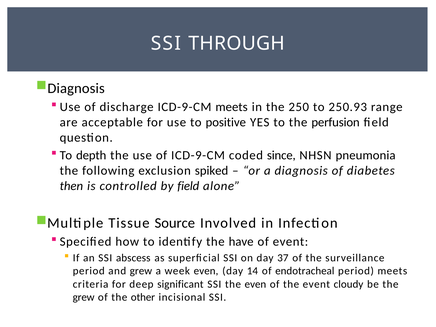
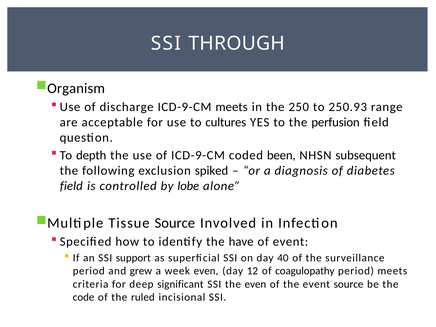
Diagnosis at (76, 88): Diagnosis -> Organism
positive: positive -> cultures
since: since -> been
pneumonia: pneumonia -> subsequent
then at (71, 186): then -> field
by field: field -> lobe
abscess: abscess -> support
37: 37 -> 40
14: 14 -> 12
endotracheal: endotracheal -> coagulopathy
event cloudy: cloudy -> source
grew at (84, 297): grew -> code
other: other -> ruled
